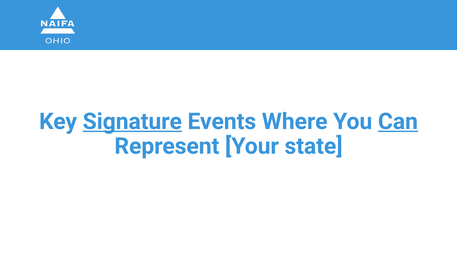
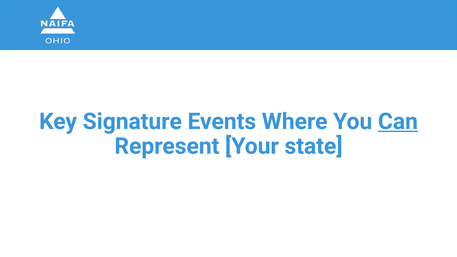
Signature underline: present -> none
